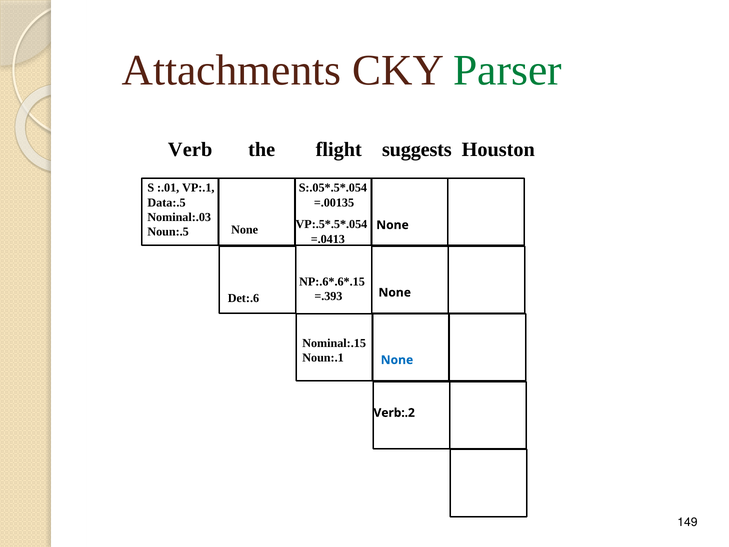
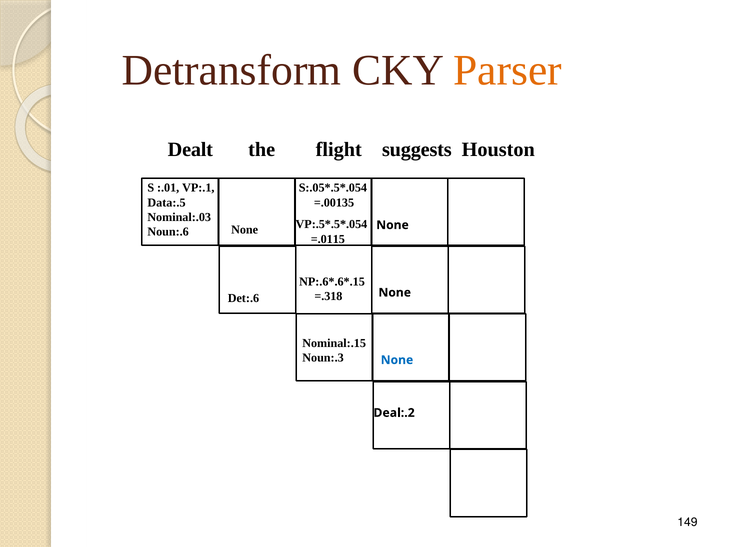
Attachments: Attachments -> Detransform
Parser colour: green -> orange
Verb: Verb -> Dealt
Noun:.5: Noun:.5 -> Noun:.6
=.0413: =.0413 -> =.0115
=.393: =.393 -> =.318
Noun:.1: Noun:.1 -> Noun:.3
Verb:.2: Verb:.2 -> Deal:.2
